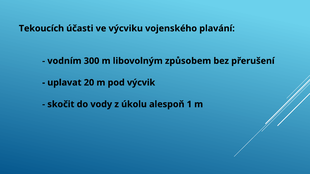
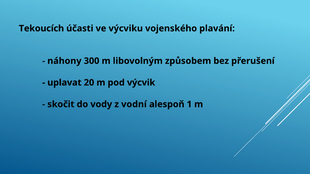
vodním: vodním -> náhony
úkolu: úkolu -> vodní
